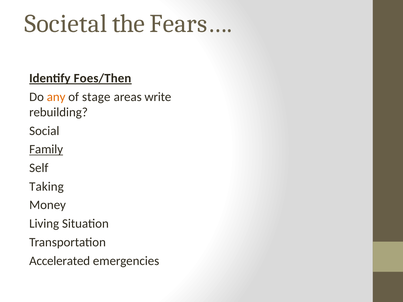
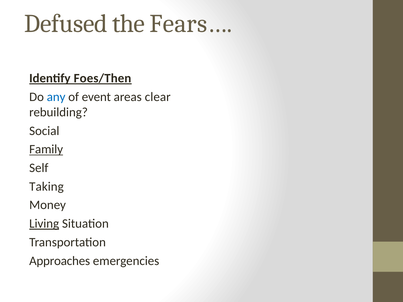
Societal: Societal -> Defused
any colour: orange -> blue
stage: stage -> event
write: write -> clear
Living underline: none -> present
Accelerated: Accelerated -> Approaches
